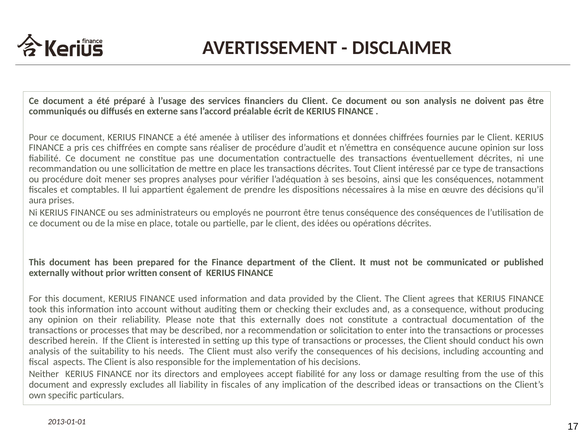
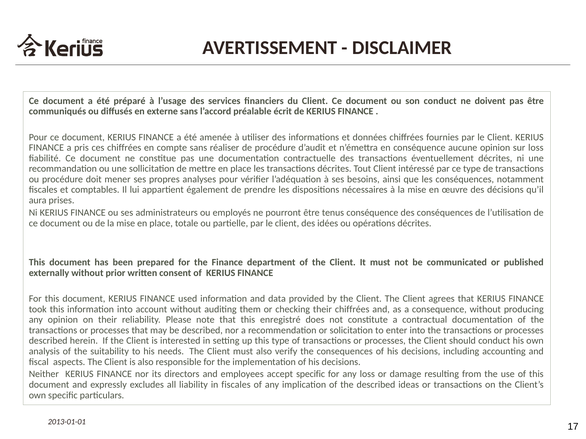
son analysis: analysis -> conduct
their excludes: excludes -> chiffrées
this externally: externally -> enregistré
accept fiabilité: fiabilité -> specific
